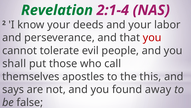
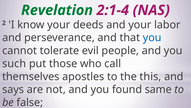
you at (152, 38) colour: red -> blue
shall: shall -> such
away: away -> same
